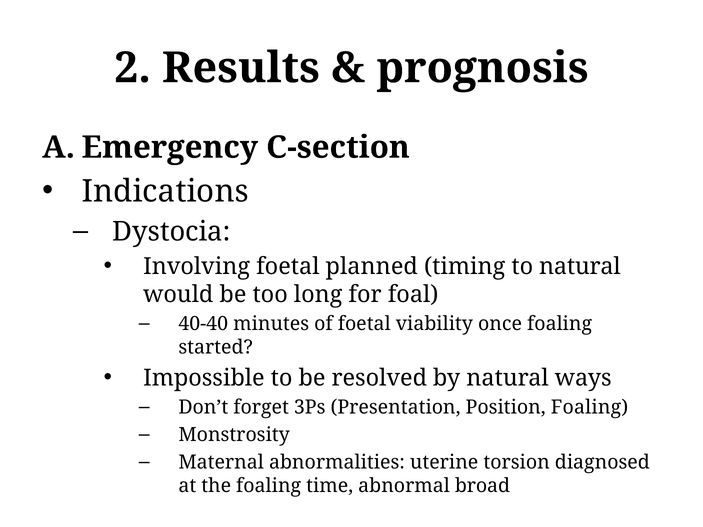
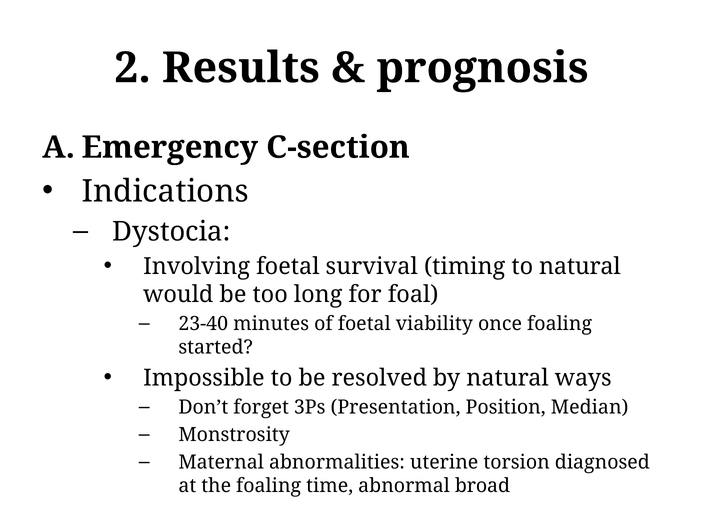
planned: planned -> survival
40-40: 40-40 -> 23-40
Position Foaling: Foaling -> Median
